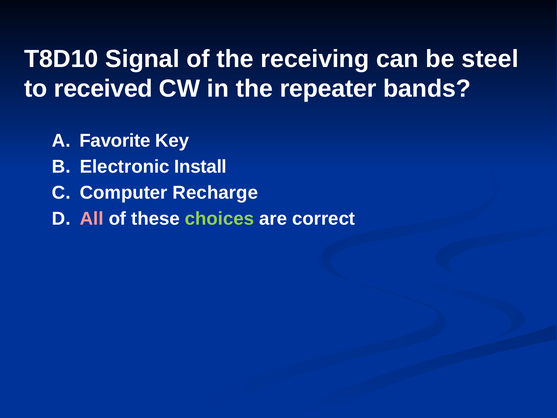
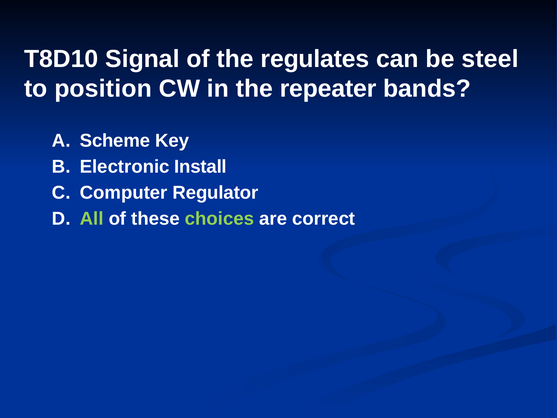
receiving: receiving -> regulates
received: received -> position
Favorite: Favorite -> Scheme
Recharge: Recharge -> Regulator
All colour: pink -> light green
